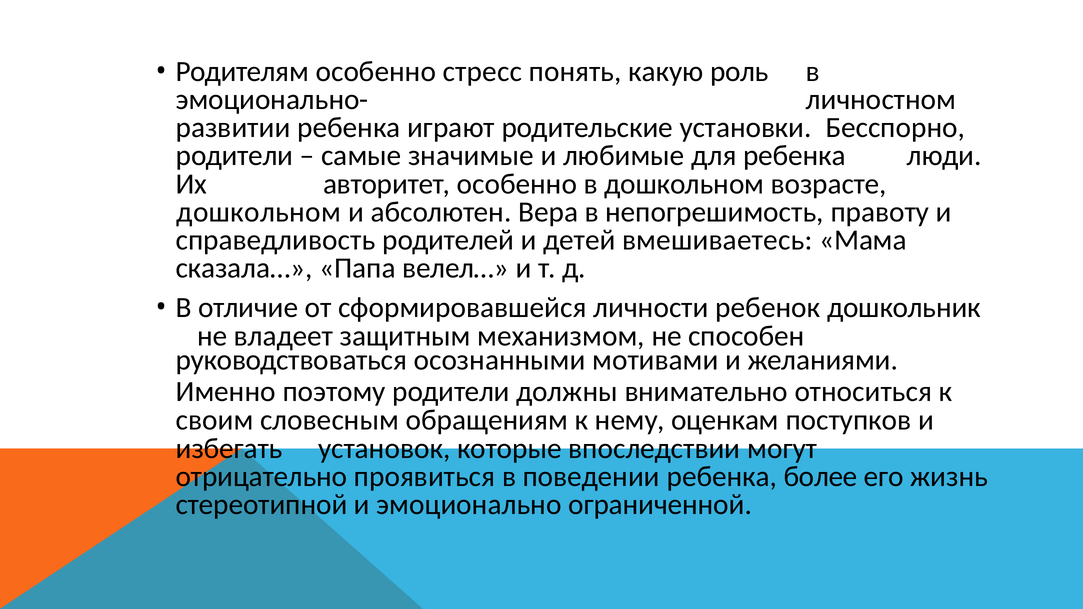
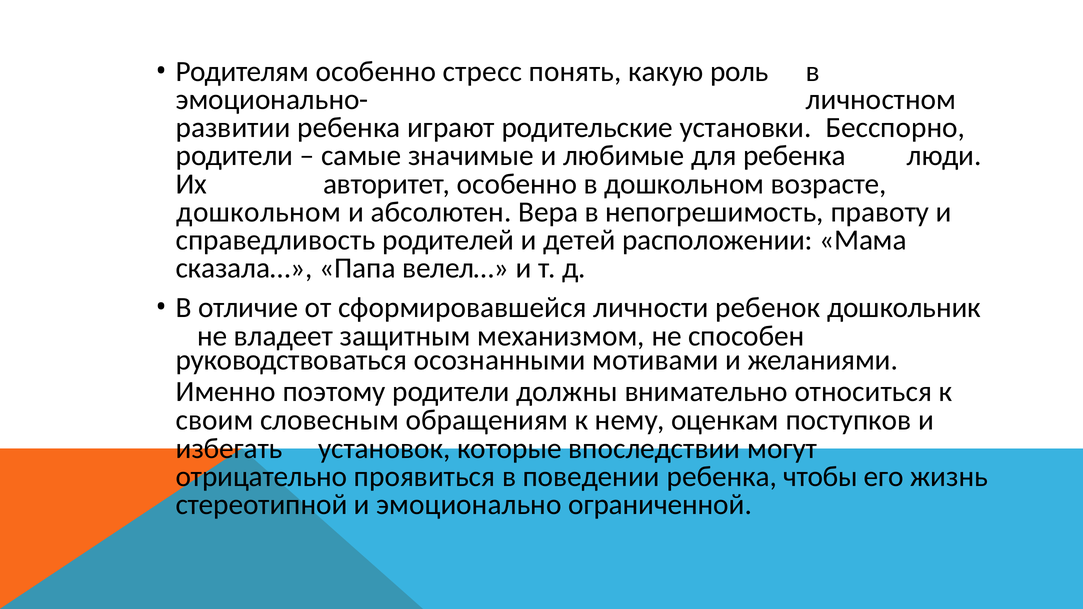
вмешиваетесь: вмешиваетесь -> расположении
более: более -> чтобы
